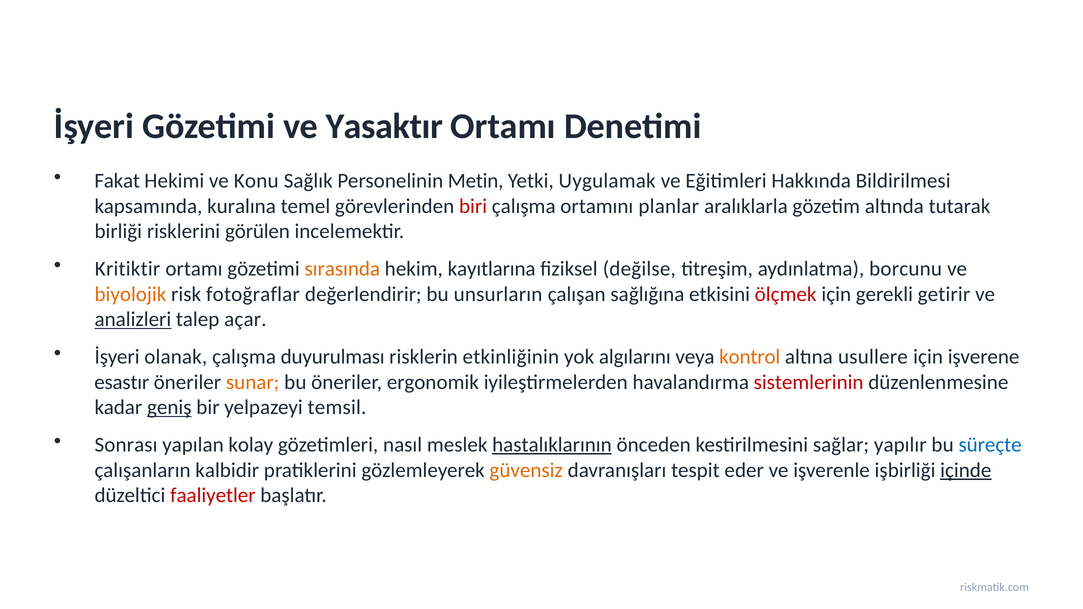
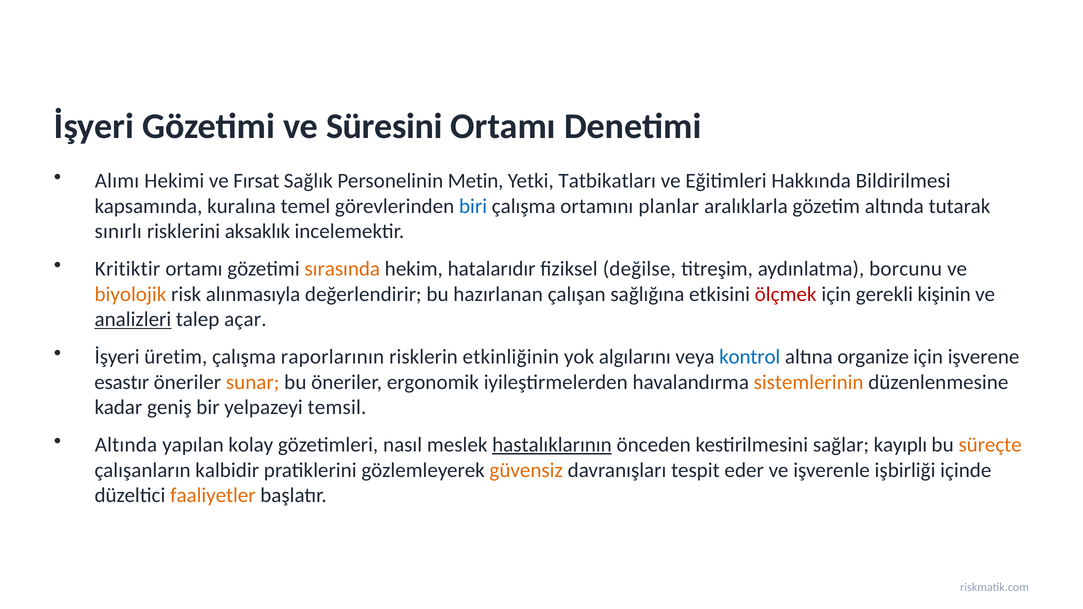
Yasaktır: Yasaktır -> Süresini
Fakat: Fakat -> Alımı
Konu: Konu -> Fırsat
Uygulamak: Uygulamak -> Tatbikatları
biri colour: red -> blue
birliği: birliği -> sınırlı
görülen: görülen -> aksaklık
kayıtlarına: kayıtlarına -> hatalarıdır
fotoğraflar: fotoğraflar -> alınmasıyla
unsurların: unsurların -> hazırlanan
getirir: getirir -> kişinin
olanak: olanak -> üretim
duyurulması: duyurulması -> raporlarının
kontrol colour: orange -> blue
usullere: usullere -> organize
sistemlerinin colour: red -> orange
geniş underline: present -> none
Sonrası at (126, 445): Sonrası -> Altında
yapılır: yapılır -> kayıplı
süreçte colour: blue -> orange
içinde underline: present -> none
faaliyetler colour: red -> orange
